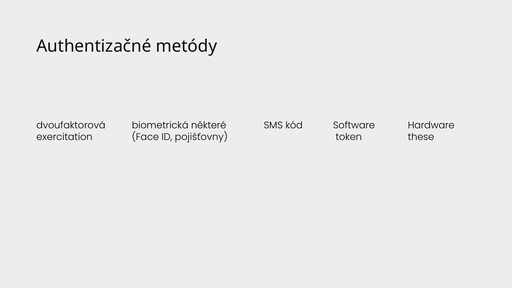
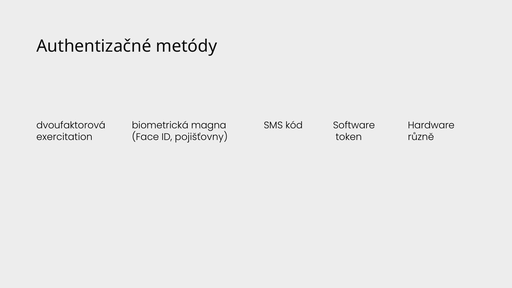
některé: některé -> magna
these: these -> různě
